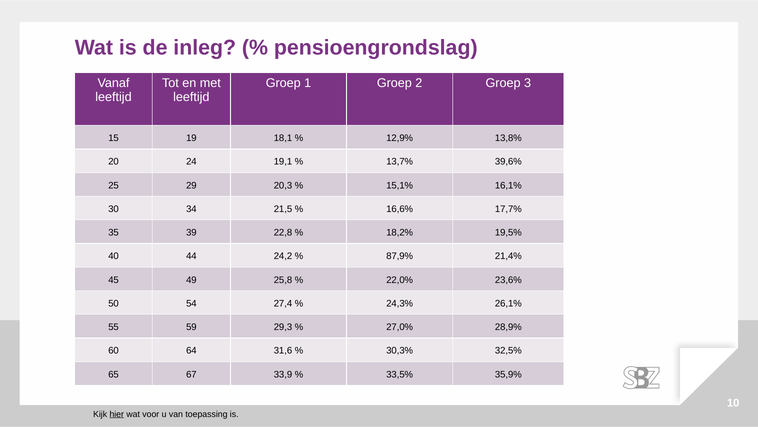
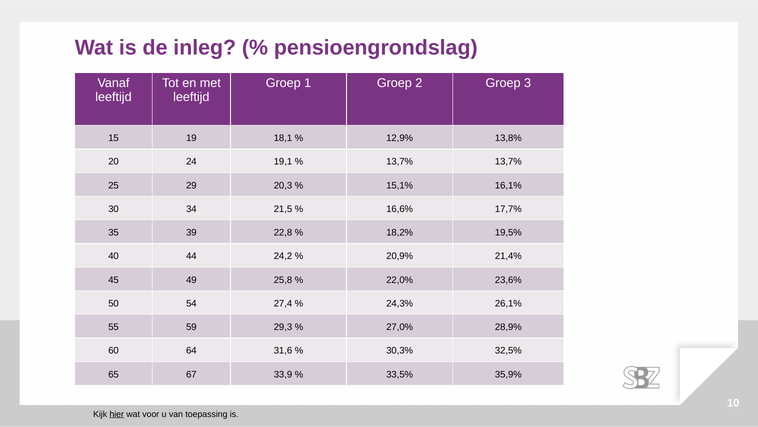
13,7% 39,6%: 39,6% -> 13,7%
87,9%: 87,9% -> 20,9%
